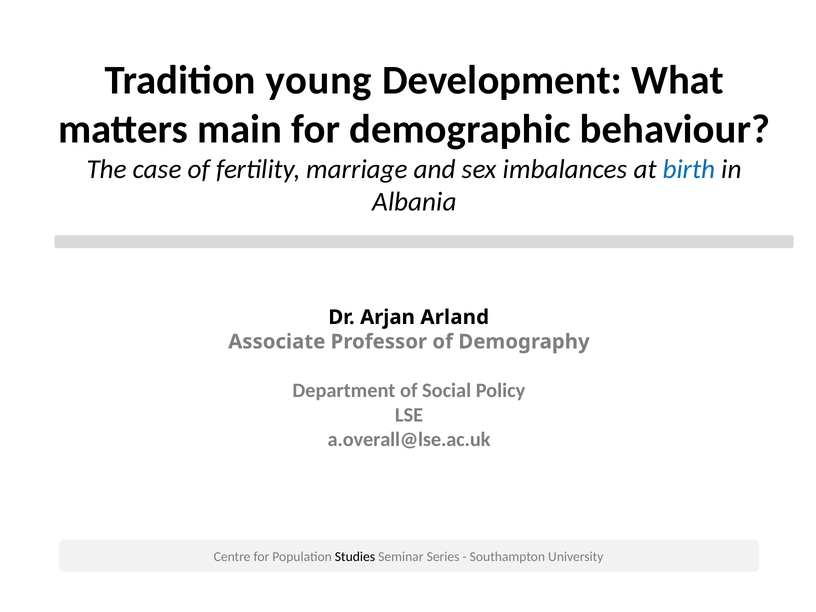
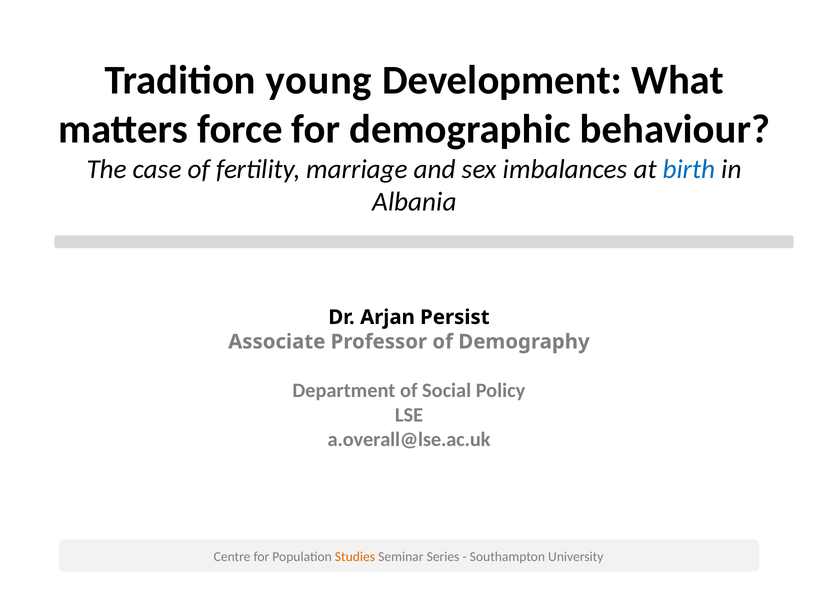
main: main -> force
Arland: Arland -> Persist
Studies colour: black -> orange
